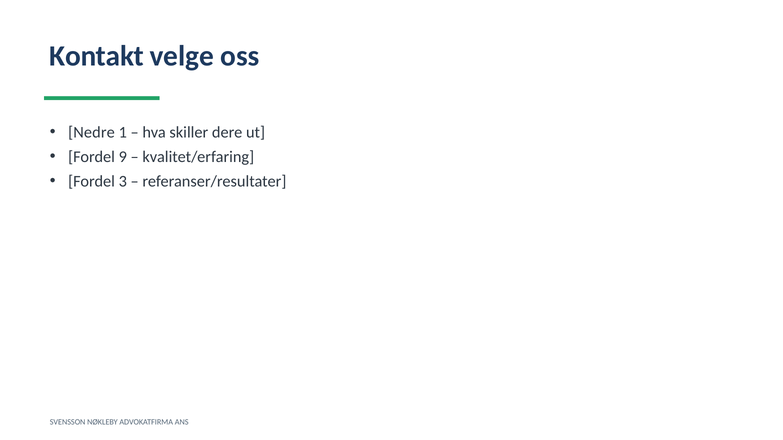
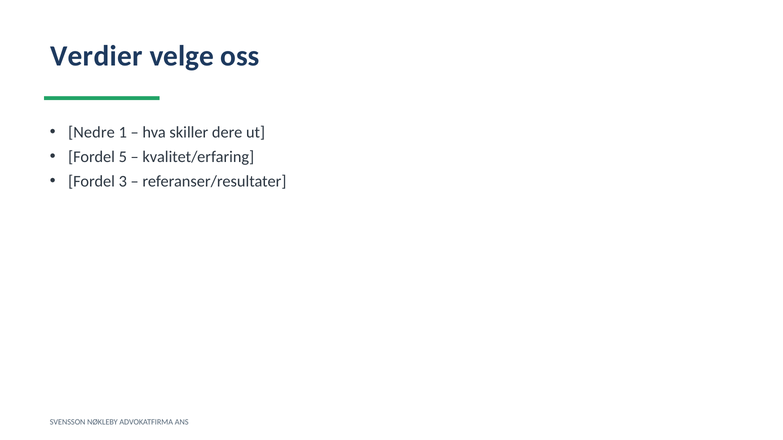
Kontakt: Kontakt -> Verdier
9: 9 -> 5
